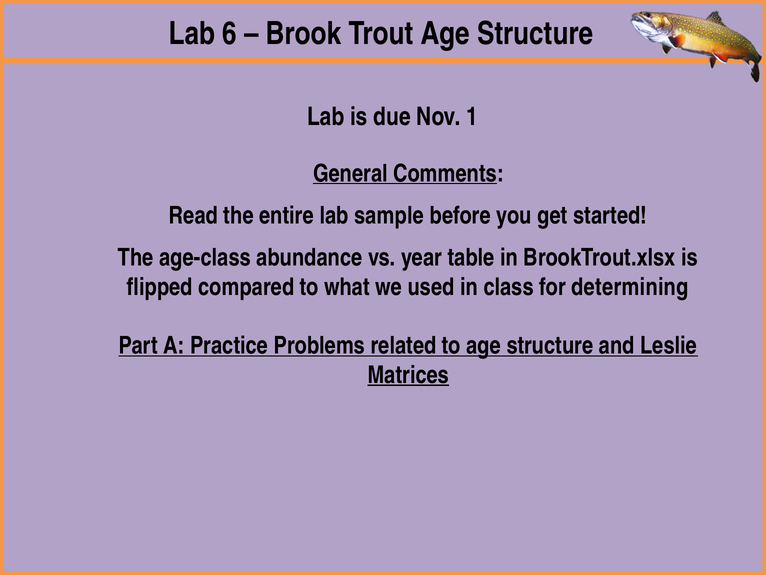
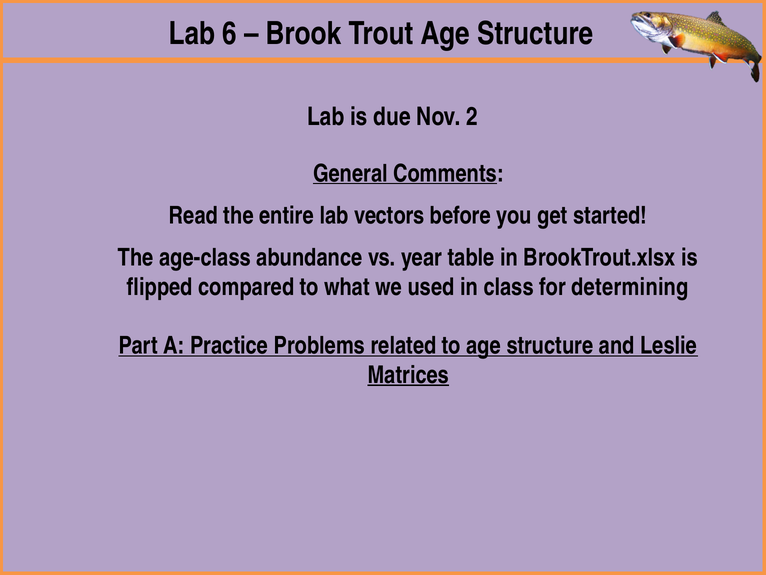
1: 1 -> 2
sample: sample -> vectors
